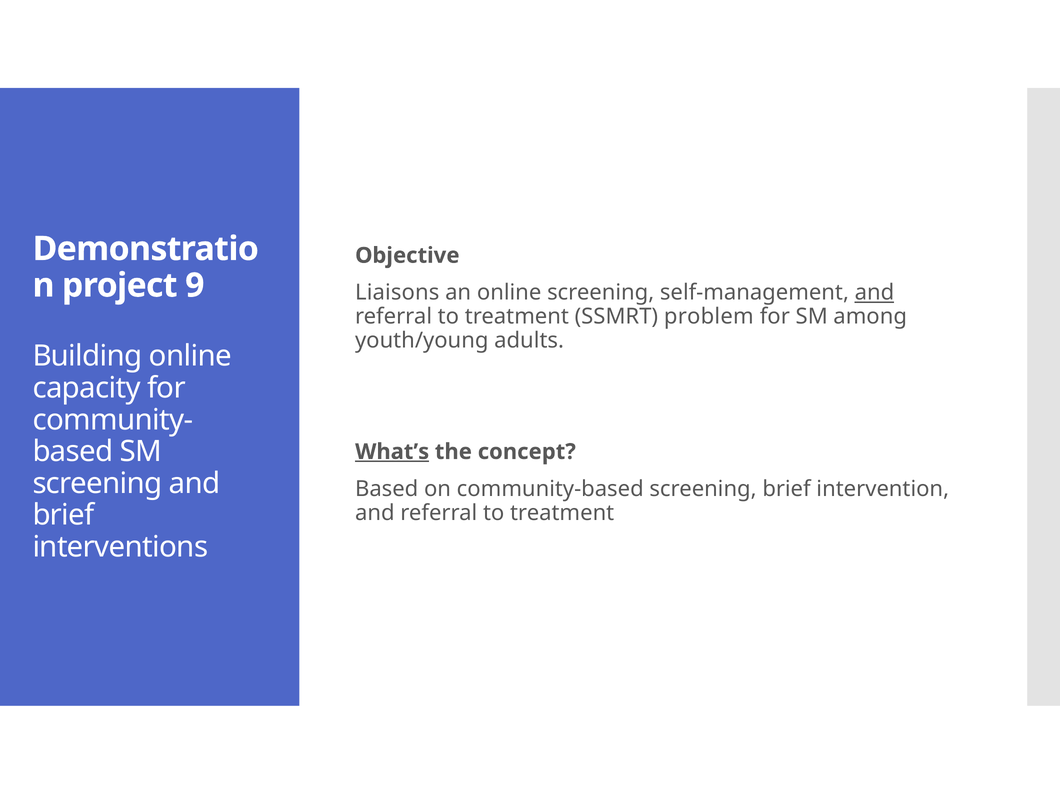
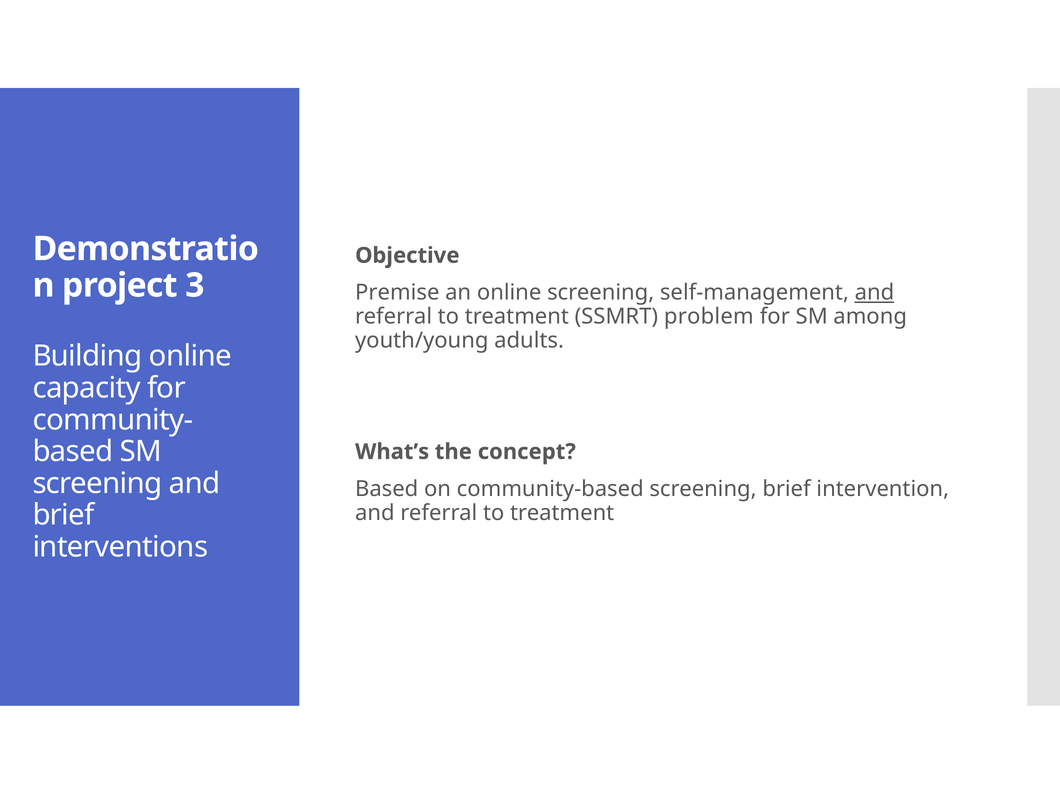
9: 9 -> 3
Liaisons: Liaisons -> Premise
What’s underline: present -> none
